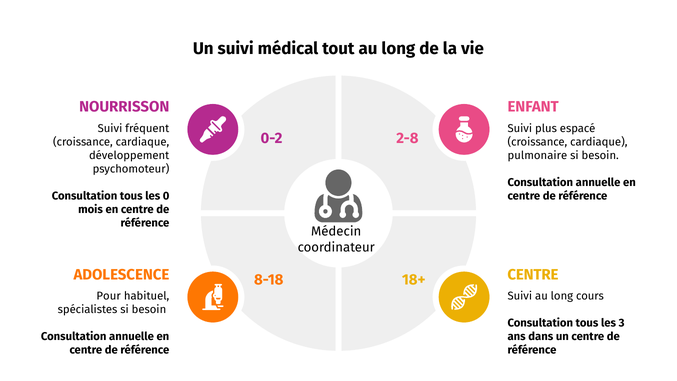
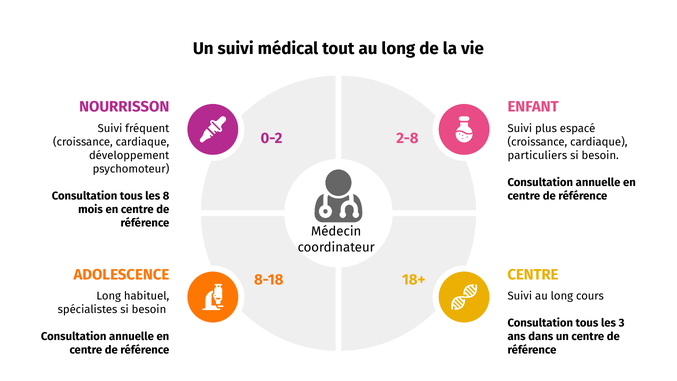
pulmonaire: pulmonaire -> particuliers
0: 0 -> 8
Pour at (109, 296): Pour -> Long
